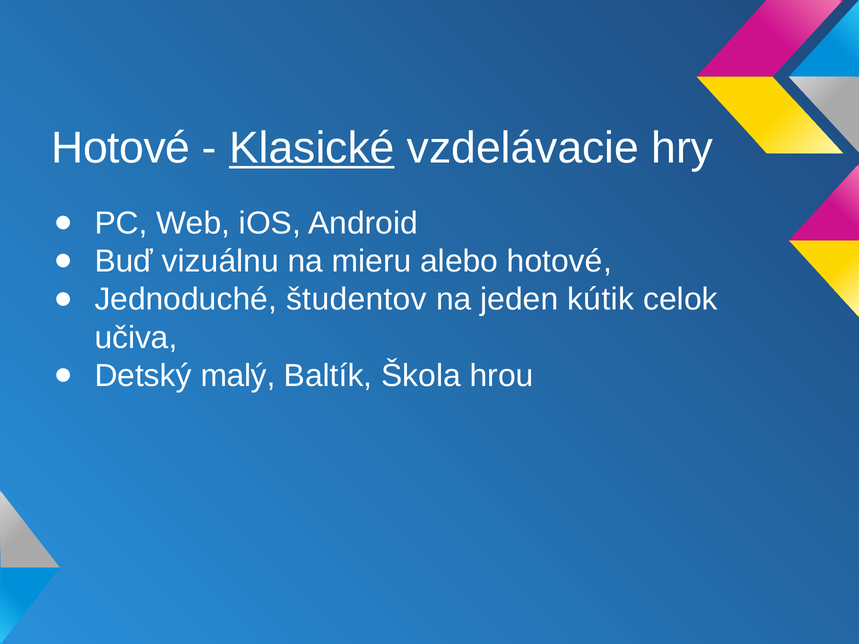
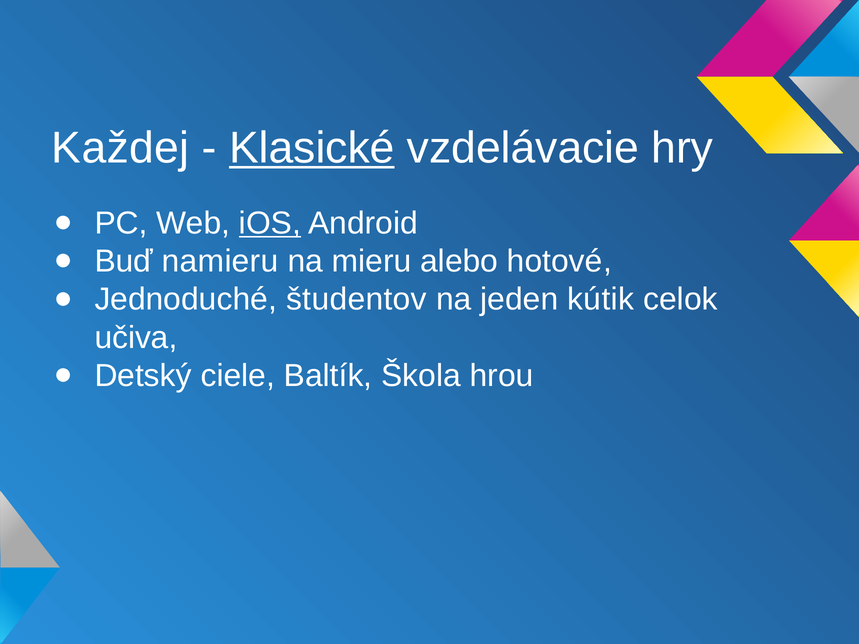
Hotové at (121, 148): Hotové -> Každej
iOS underline: none -> present
vizuálnu: vizuálnu -> namieru
malý: malý -> ciele
